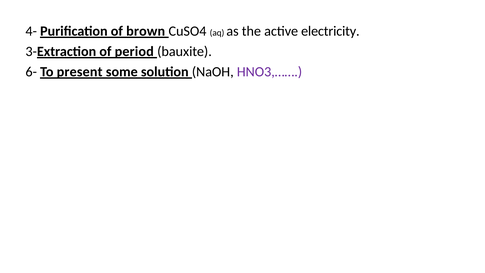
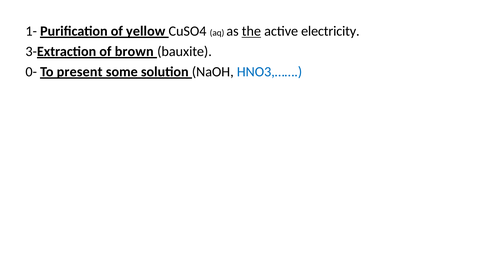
4-: 4- -> 1-
brown: brown -> yellow
the underline: none -> present
period: period -> brown
6-: 6- -> 0-
HNO3,…… colour: purple -> blue
